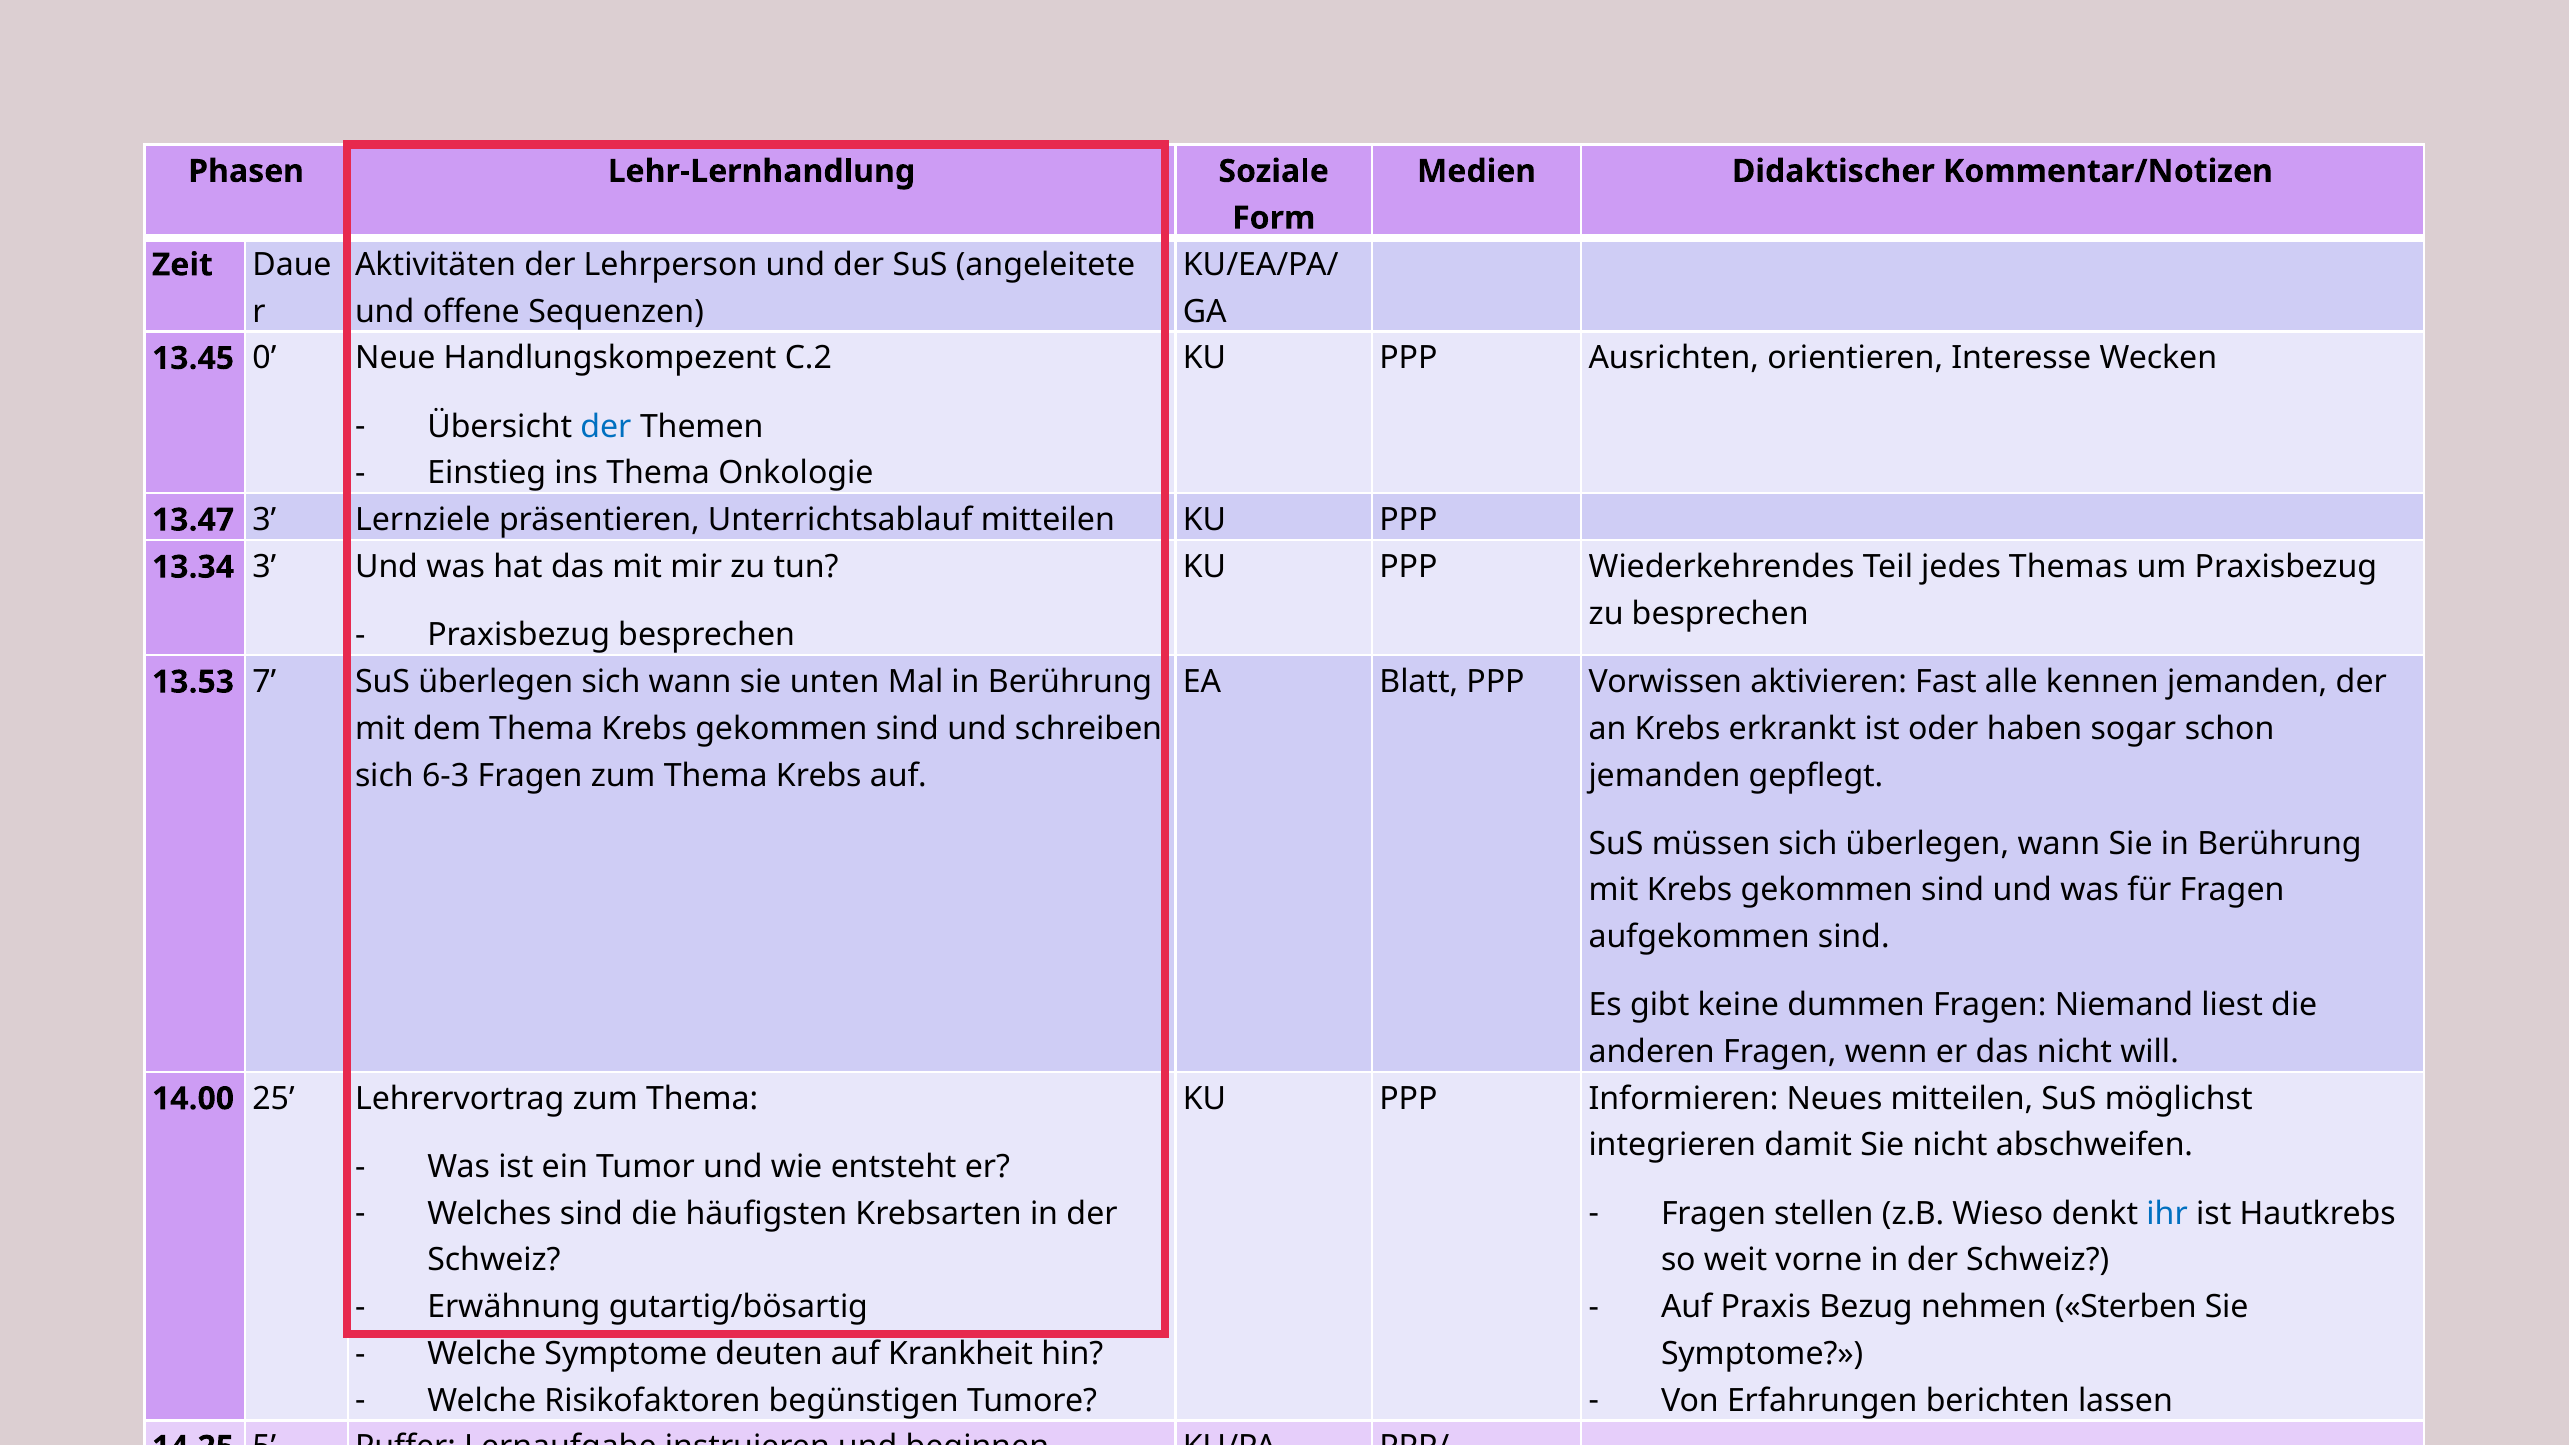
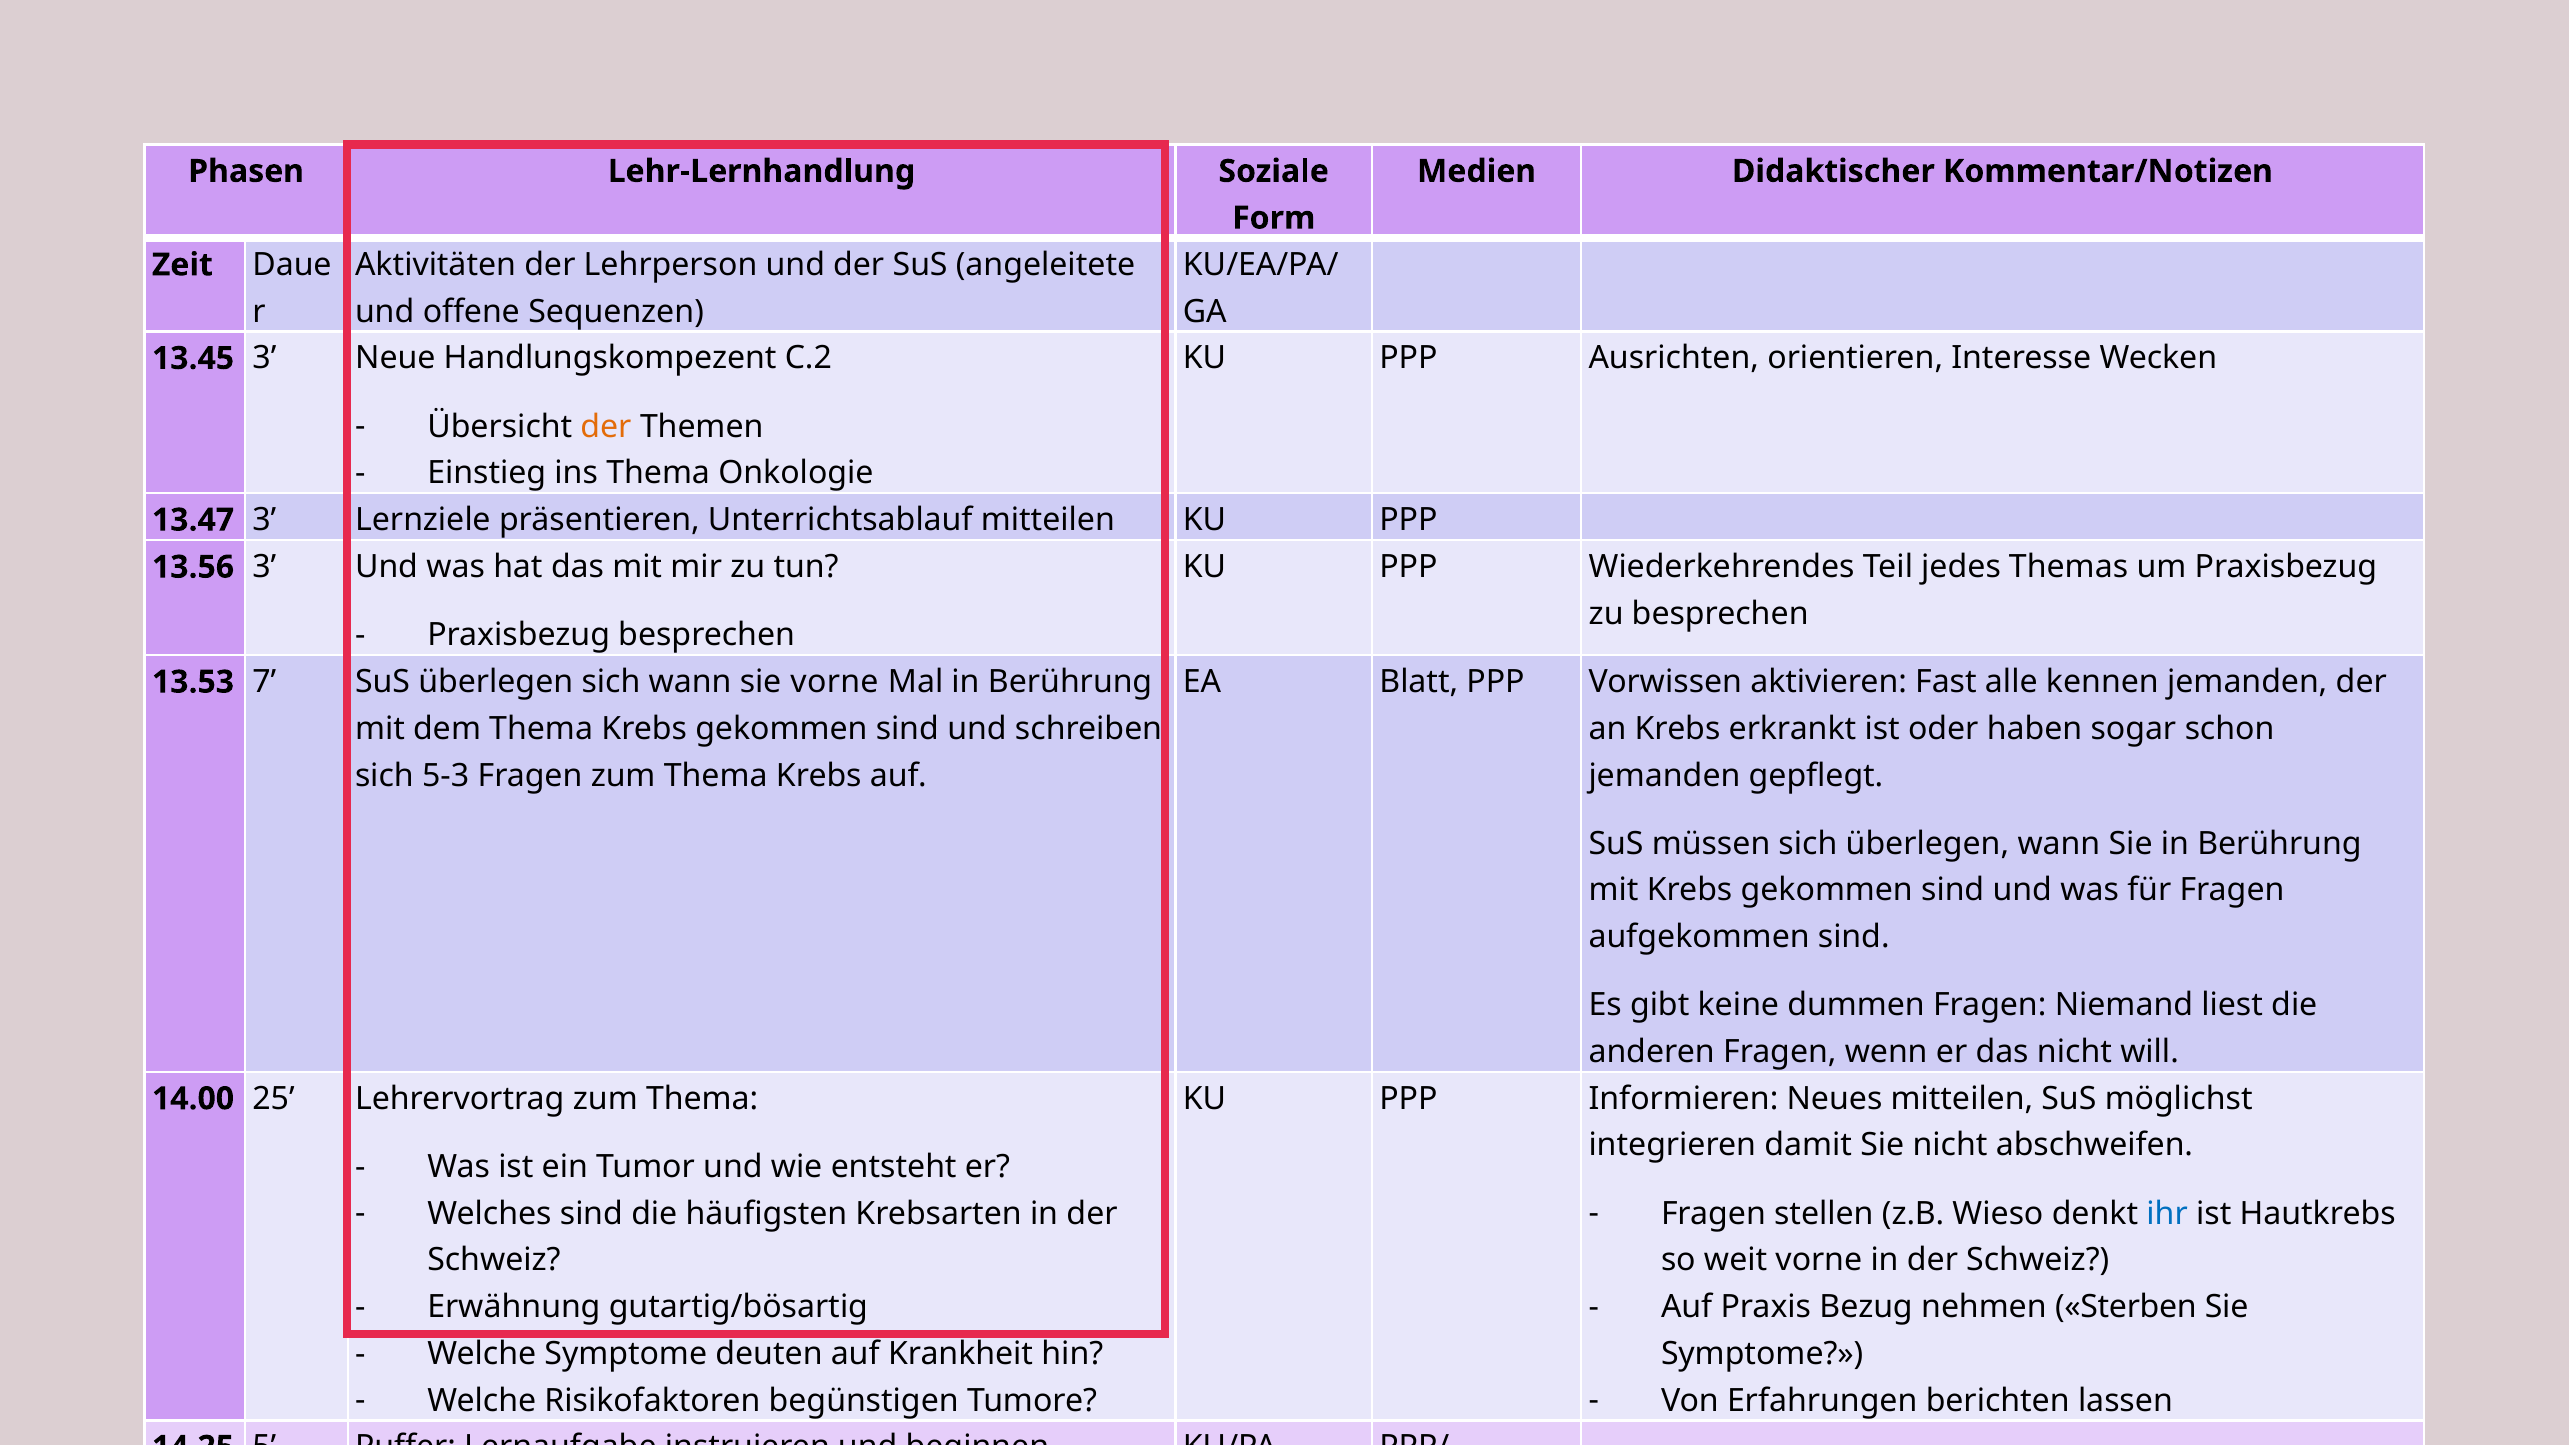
13.45 0: 0 -> 3
der at (606, 426) colour: blue -> orange
13.34: 13.34 -> 13.56
sie unten: unten -> vorne
6-3: 6-3 -> 5-3
